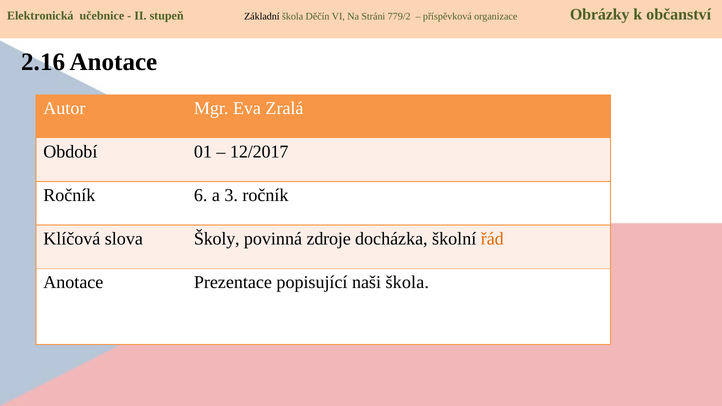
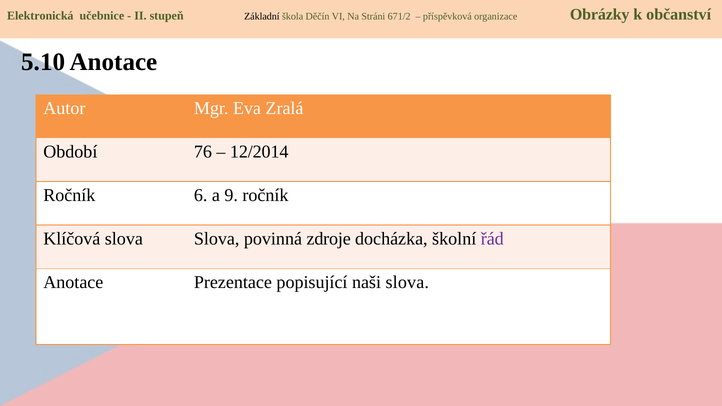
779/2: 779/2 -> 671/2
2.16: 2.16 -> 5.10
01: 01 -> 76
12/2017: 12/2017 -> 12/2014
3: 3 -> 9
slova Školy: Školy -> Slova
řád colour: orange -> purple
naši škola: škola -> slova
